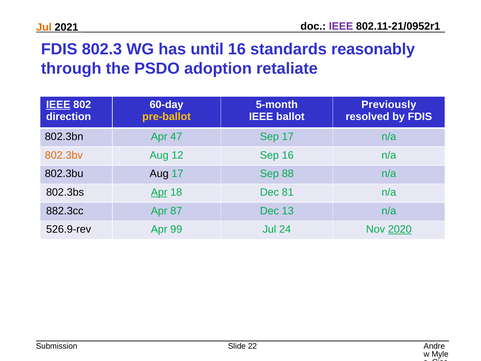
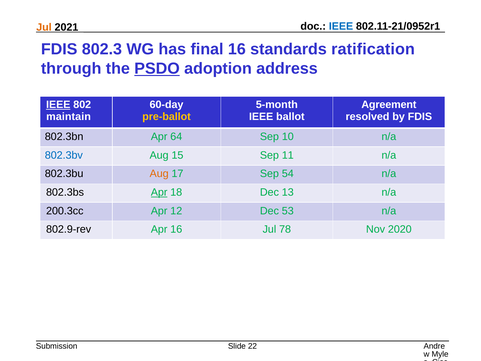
IEEE at (341, 26) colour: purple -> blue
until: until -> final
reasonably: reasonably -> ratification
PSDO underline: none -> present
retaliate: retaliate -> address
Previously: Previously -> Agreement
direction: direction -> maintain
47: 47 -> 64
Sep 17: 17 -> 10
802.3bv colour: orange -> blue
12: 12 -> 15
Sep 16: 16 -> 11
Aug at (159, 174) colour: black -> orange
88: 88 -> 54
81: 81 -> 13
882.3cc: 882.3cc -> 200.3cc
87: 87 -> 12
13: 13 -> 53
526.9-rev: 526.9-rev -> 802.9-rev
Apr 99: 99 -> 16
24: 24 -> 78
2020 underline: present -> none
